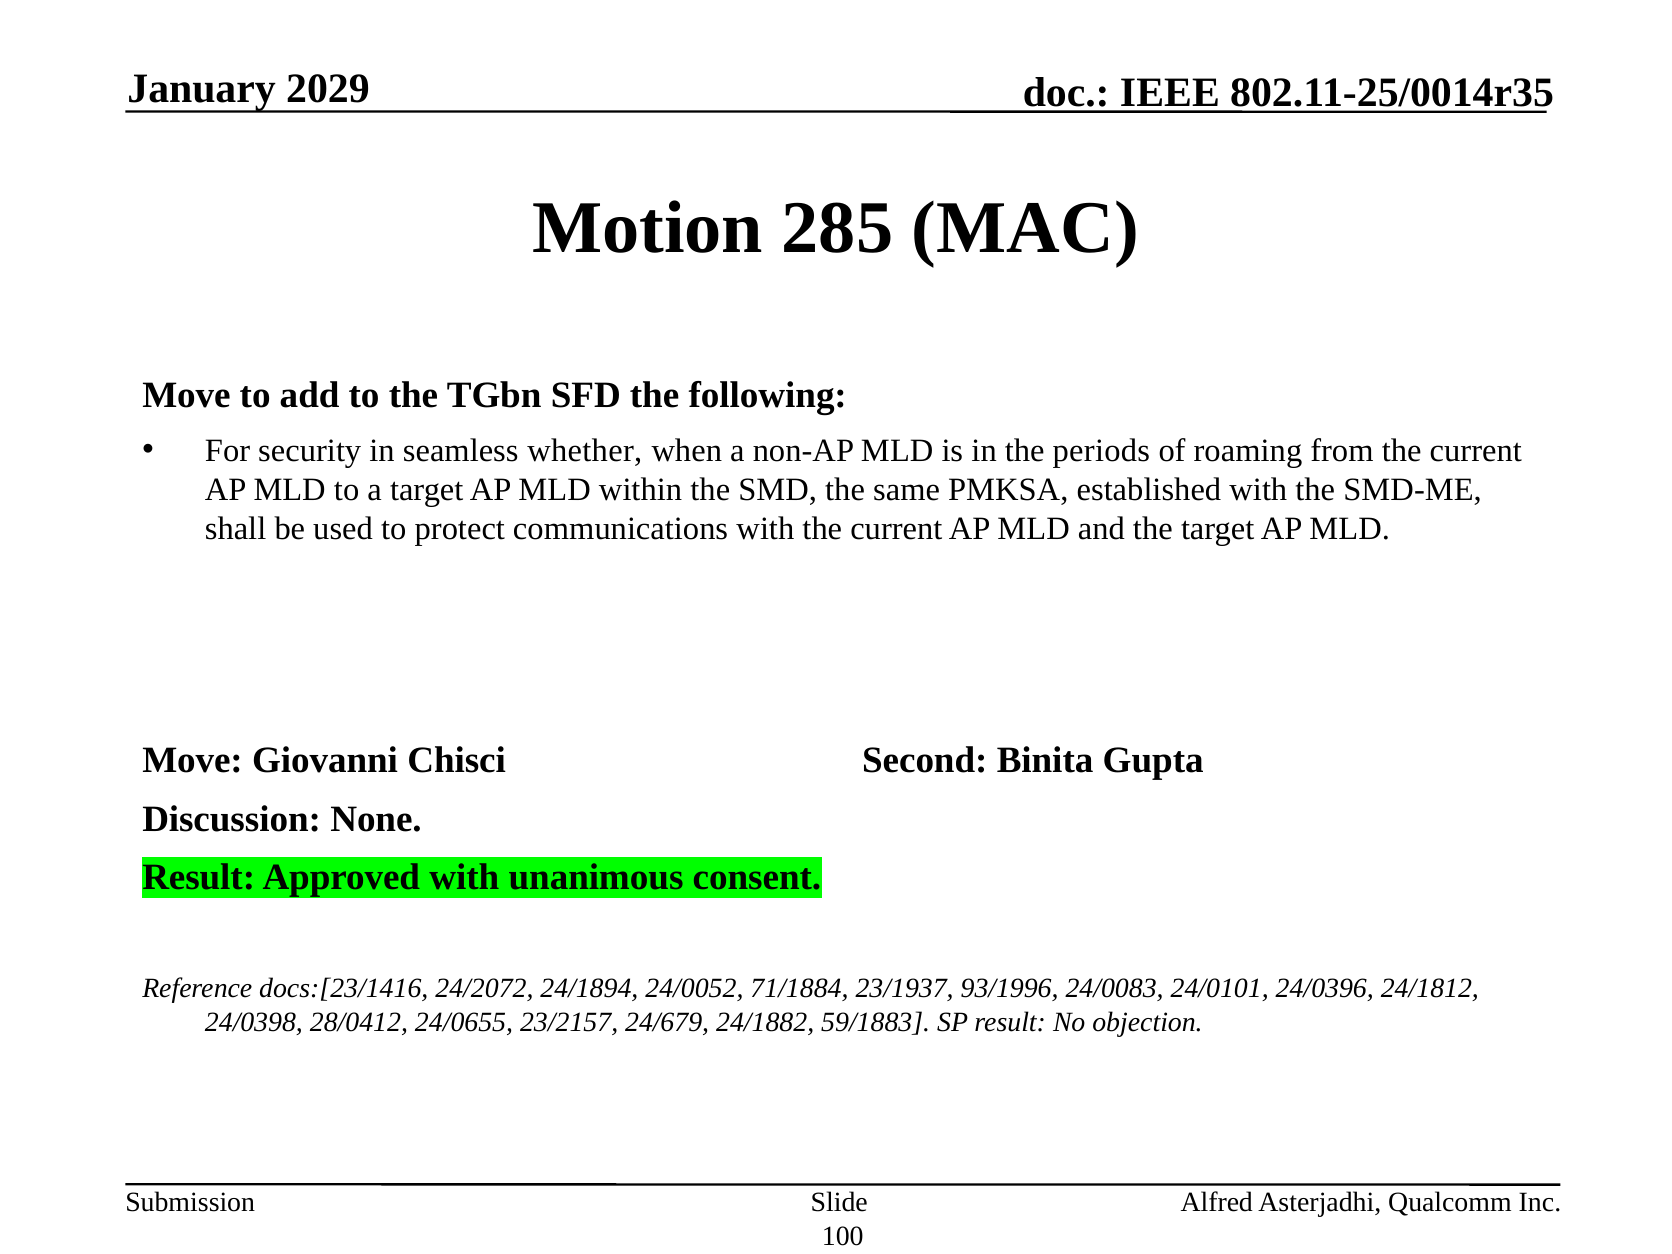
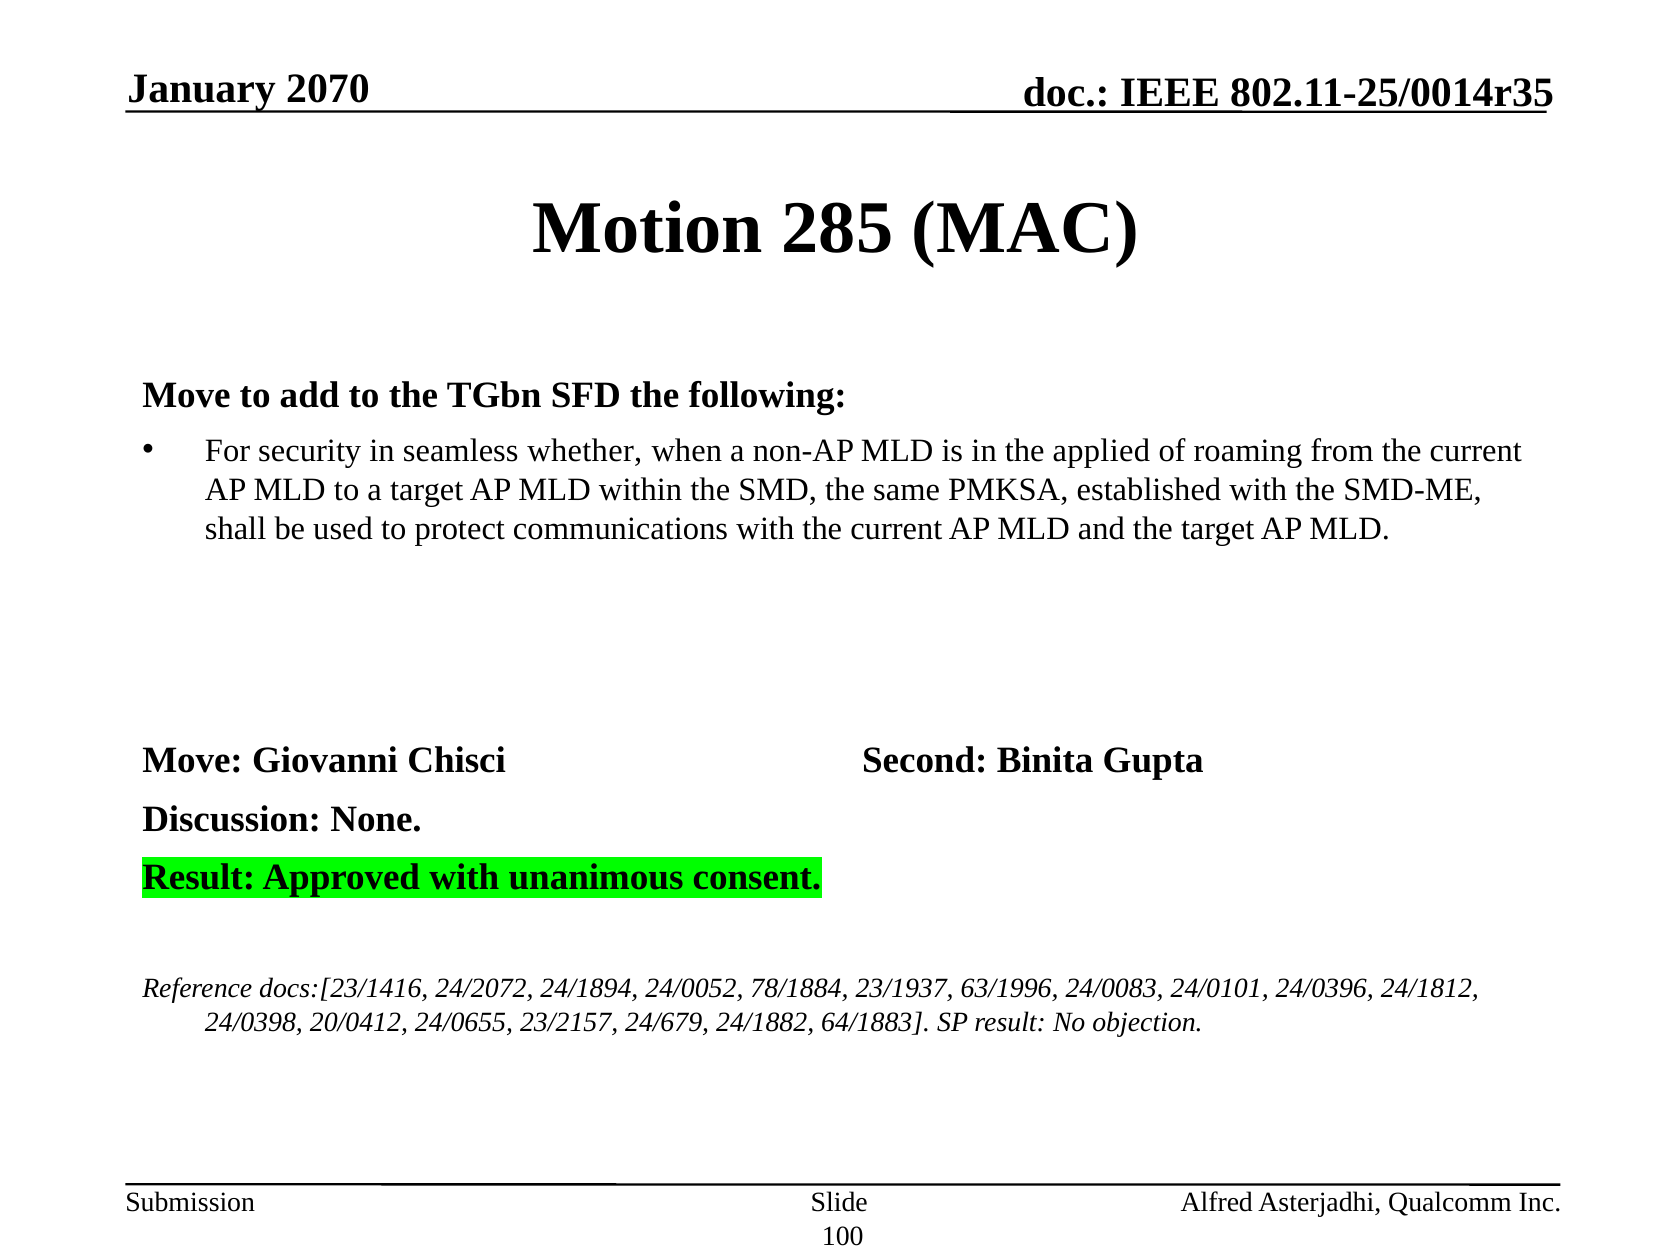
2029: 2029 -> 2070
periods: periods -> applied
71/1884: 71/1884 -> 78/1884
93/1996: 93/1996 -> 63/1996
28/0412: 28/0412 -> 20/0412
59/1883: 59/1883 -> 64/1883
